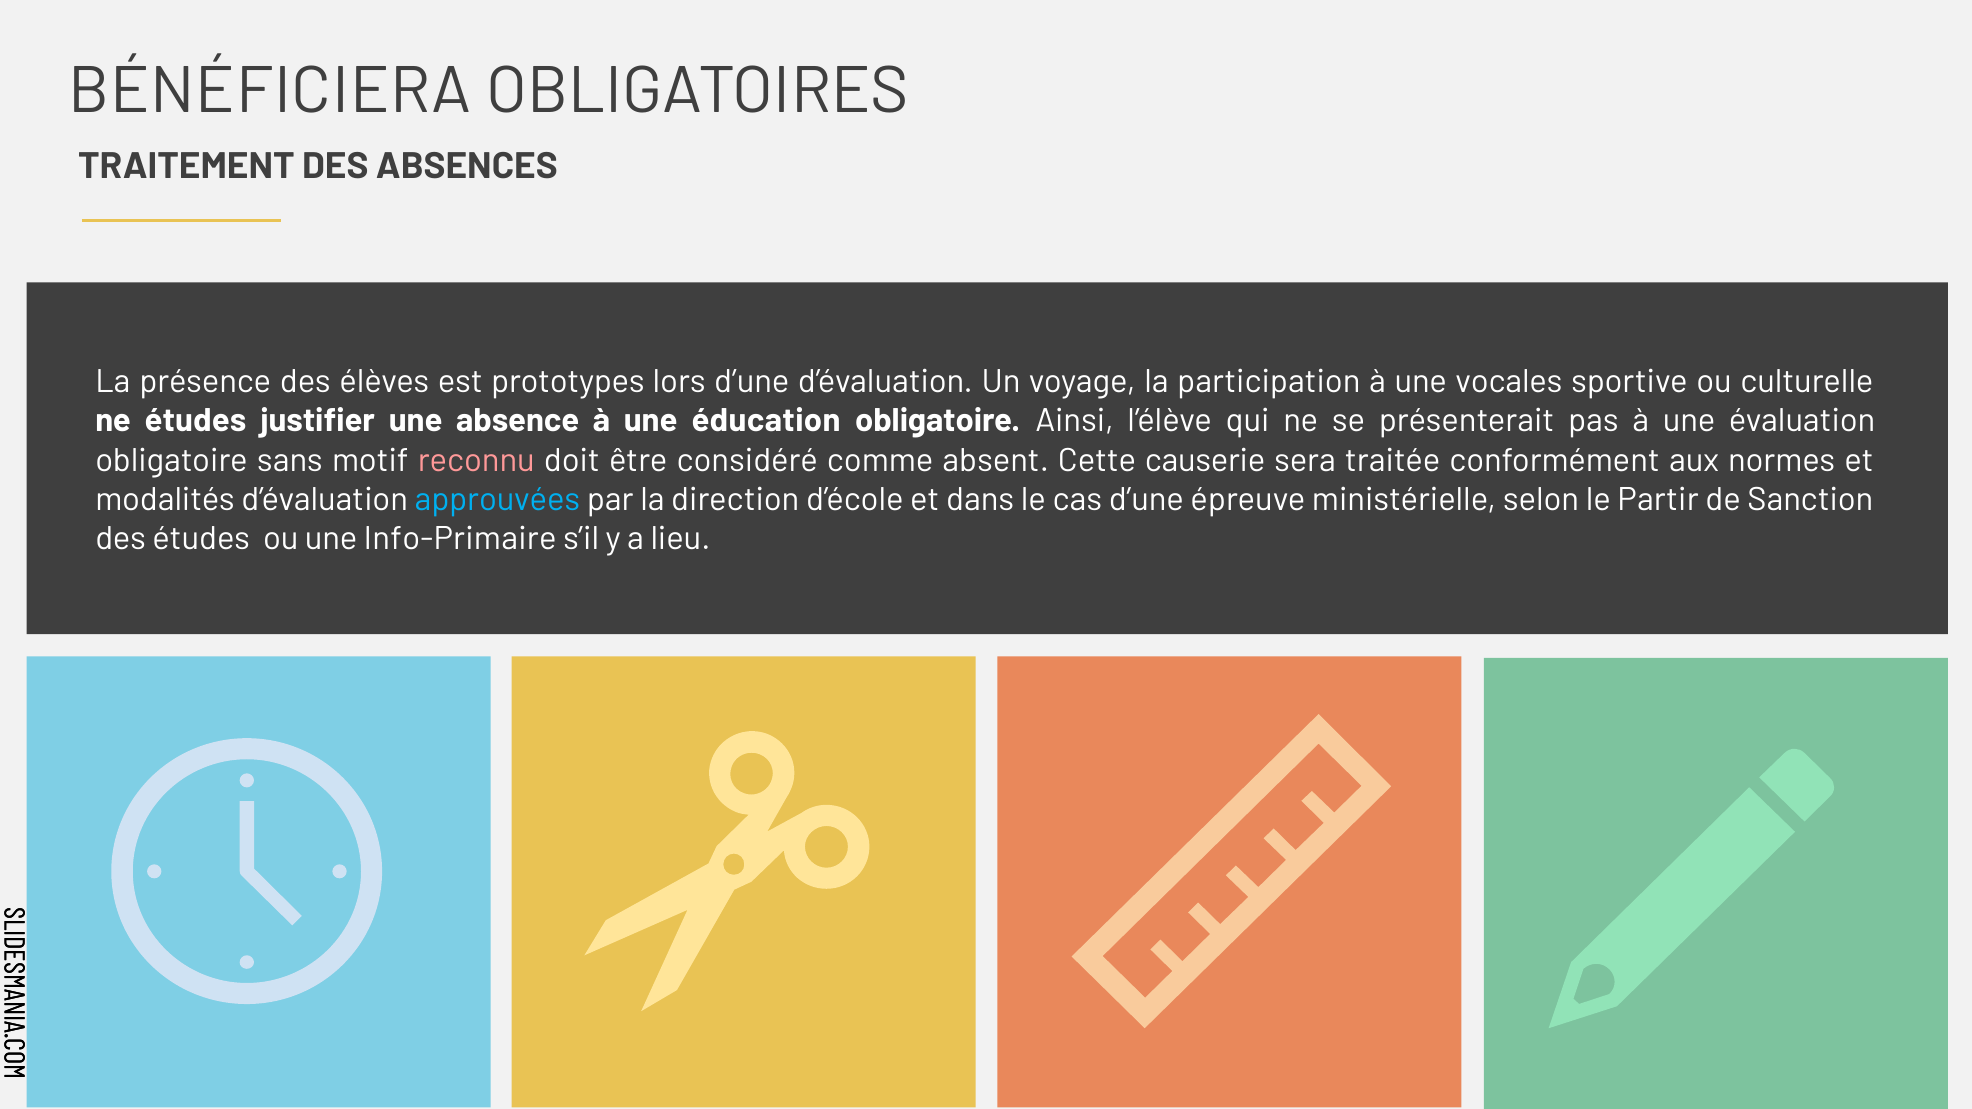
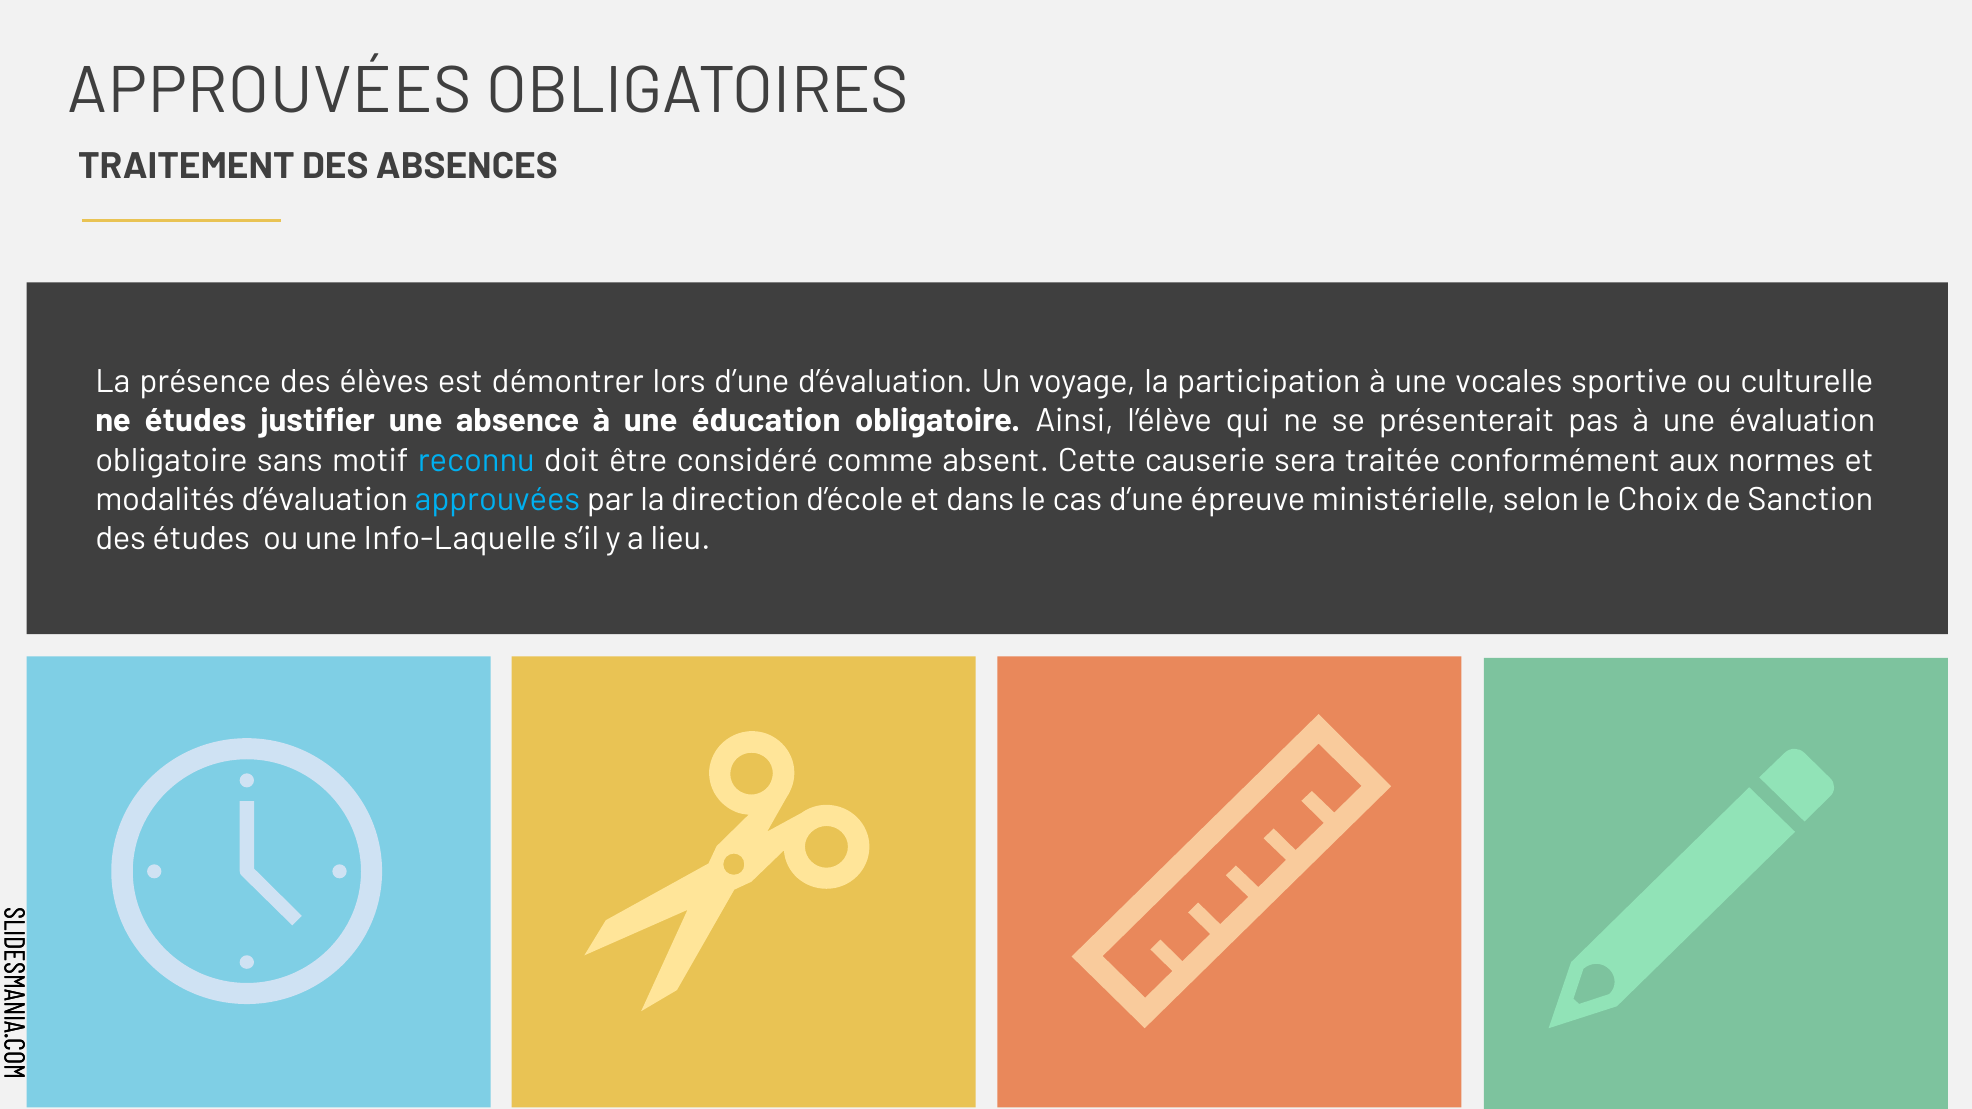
BÉNÉFICIERA at (270, 91): BÉNÉFICIERA -> APPROUVÉES
prototypes: prototypes -> démontrer
reconnu colour: pink -> light blue
Partir: Partir -> Choix
Info-Primaire: Info-Primaire -> Info-Laquelle
